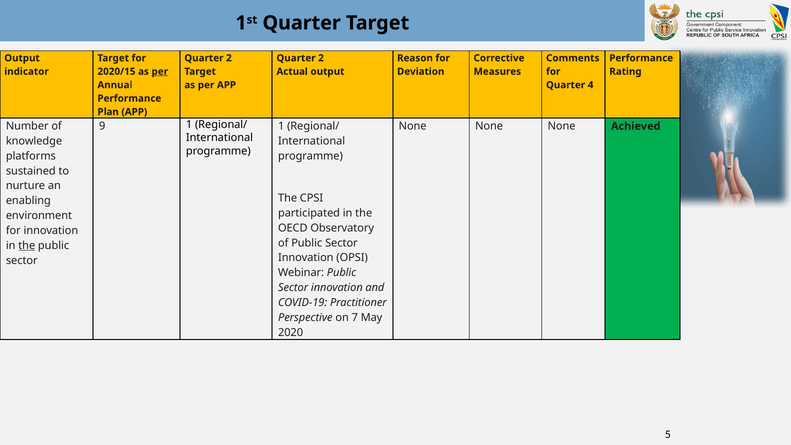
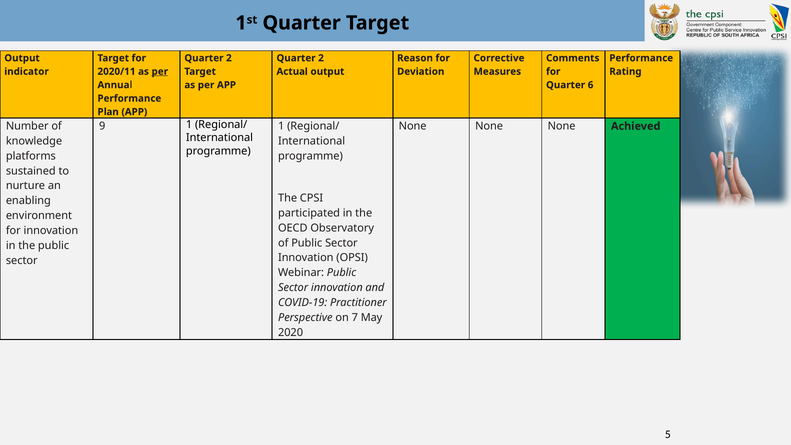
2020/15: 2020/15 -> 2020/11
4: 4 -> 6
the at (27, 246) underline: present -> none
